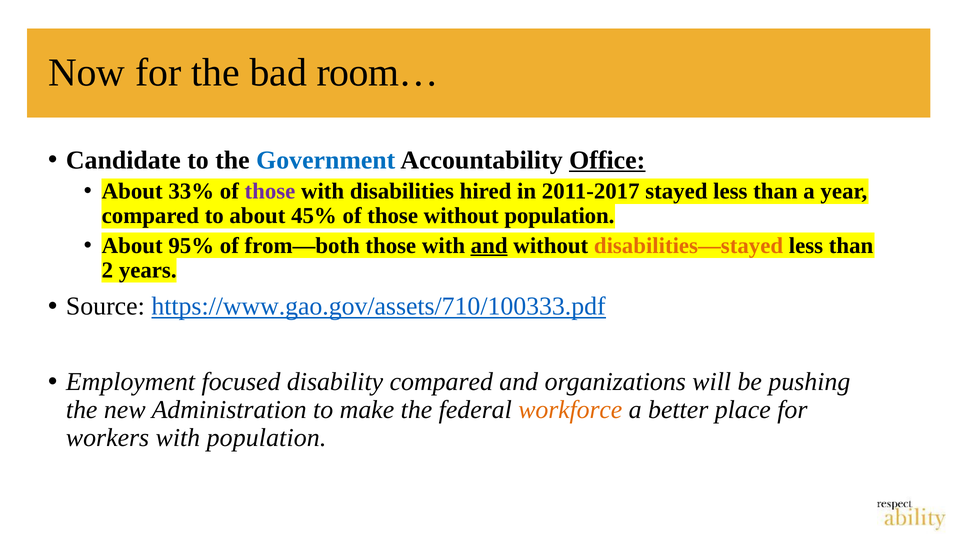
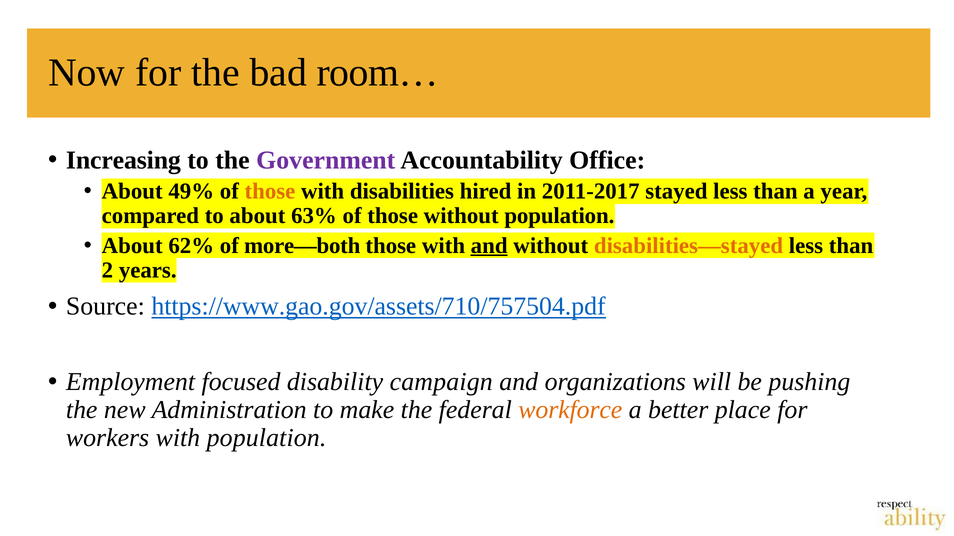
Candidate: Candidate -> Increasing
Government colour: blue -> purple
Office underline: present -> none
33%: 33% -> 49%
those at (270, 191) colour: purple -> orange
45%: 45% -> 63%
95%: 95% -> 62%
from—both: from—both -> more—both
https://www.gao.gov/assets/710/100333.pdf: https://www.gao.gov/assets/710/100333.pdf -> https://www.gao.gov/assets/710/757504.pdf
disability compared: compared -> campaign
